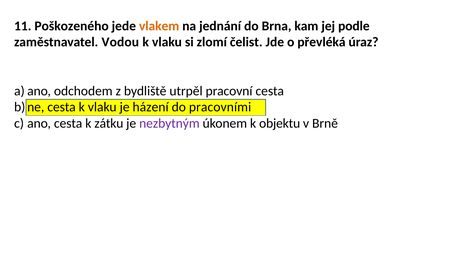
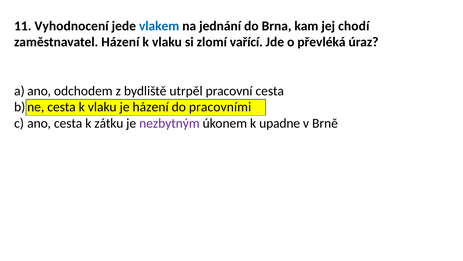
Poškozeného: Poškozeného -> Vyhodnocení
vlakem colour: orange -> blue
podle: podle -> chodí
zaměstnavatel Vodou: Vodou -> Házení
čelist: čelist -> vařící
objektu: objektu -> upadne
